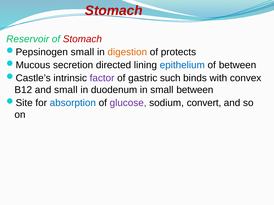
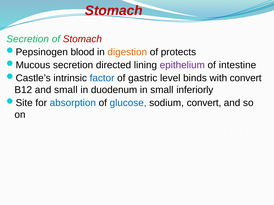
Reservoir at (28, 39): Reservoir -> Secretion
small at (82, 52): small -> blood
epithelium colour: blue -> purple
of between: between -> intestine
factor colour: purple -> blue
such: such -> level
with convex: convex -> convert
small between: between -> inferiorly
glucose colour: purple -> blue
